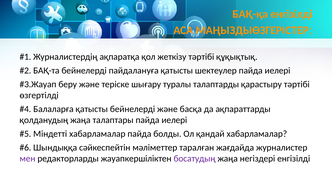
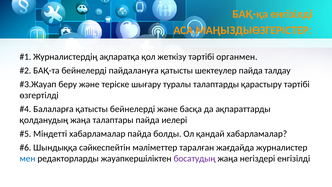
құқықтық: құқықтық -> органмен
шектеулер пайда иелері: иелері -> талдау
мен colour: purple -> blue
